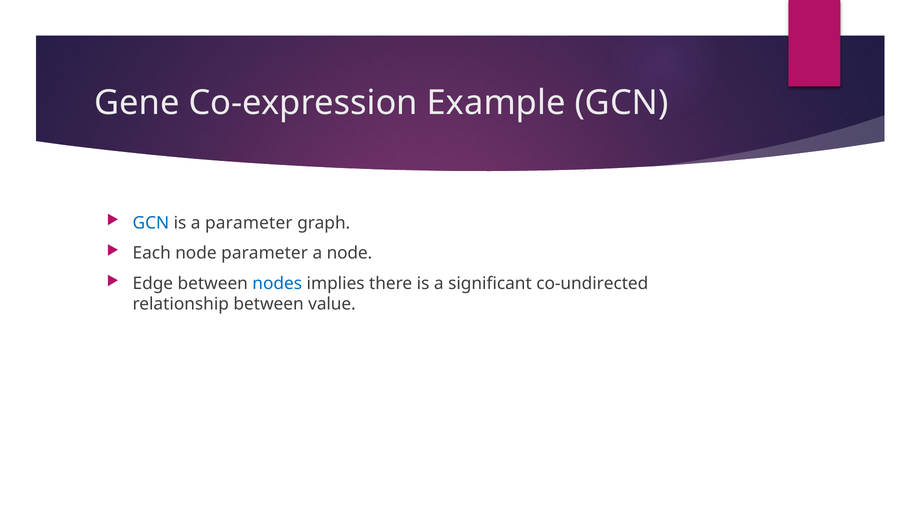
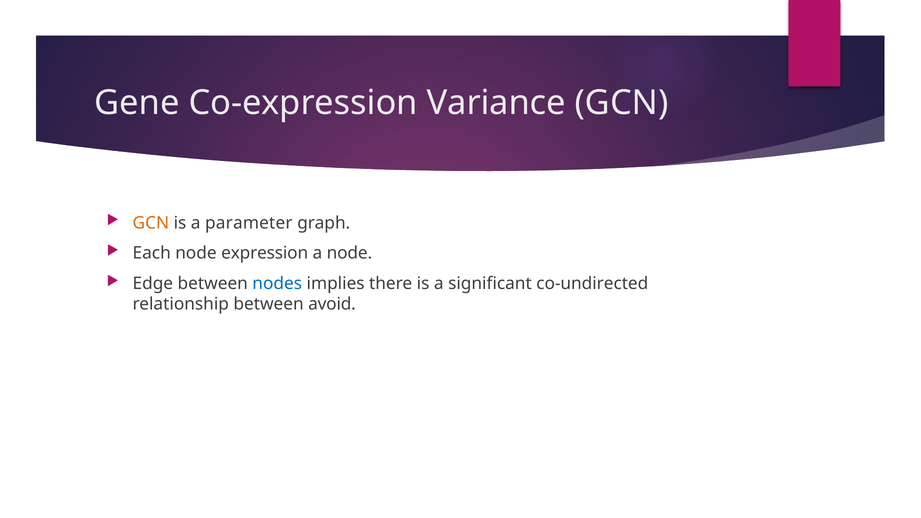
Example: Example -> Variance
GCN at (151, 223) colour: blue -> orange
node parameter: parameter -> expression
value: value -> avoid
